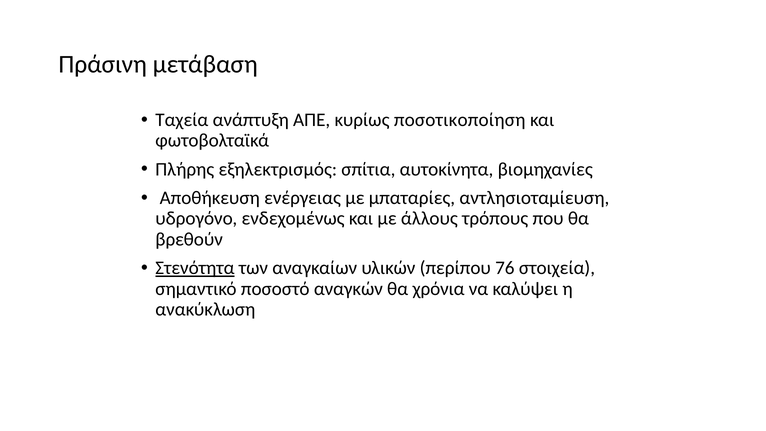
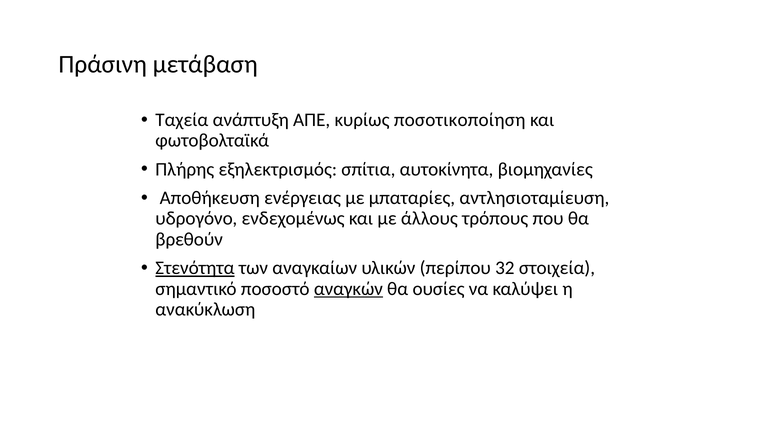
76: 76 -> 32
αναγκών underline: none -> present
χρόνια: χρόνια -> ουσίες
